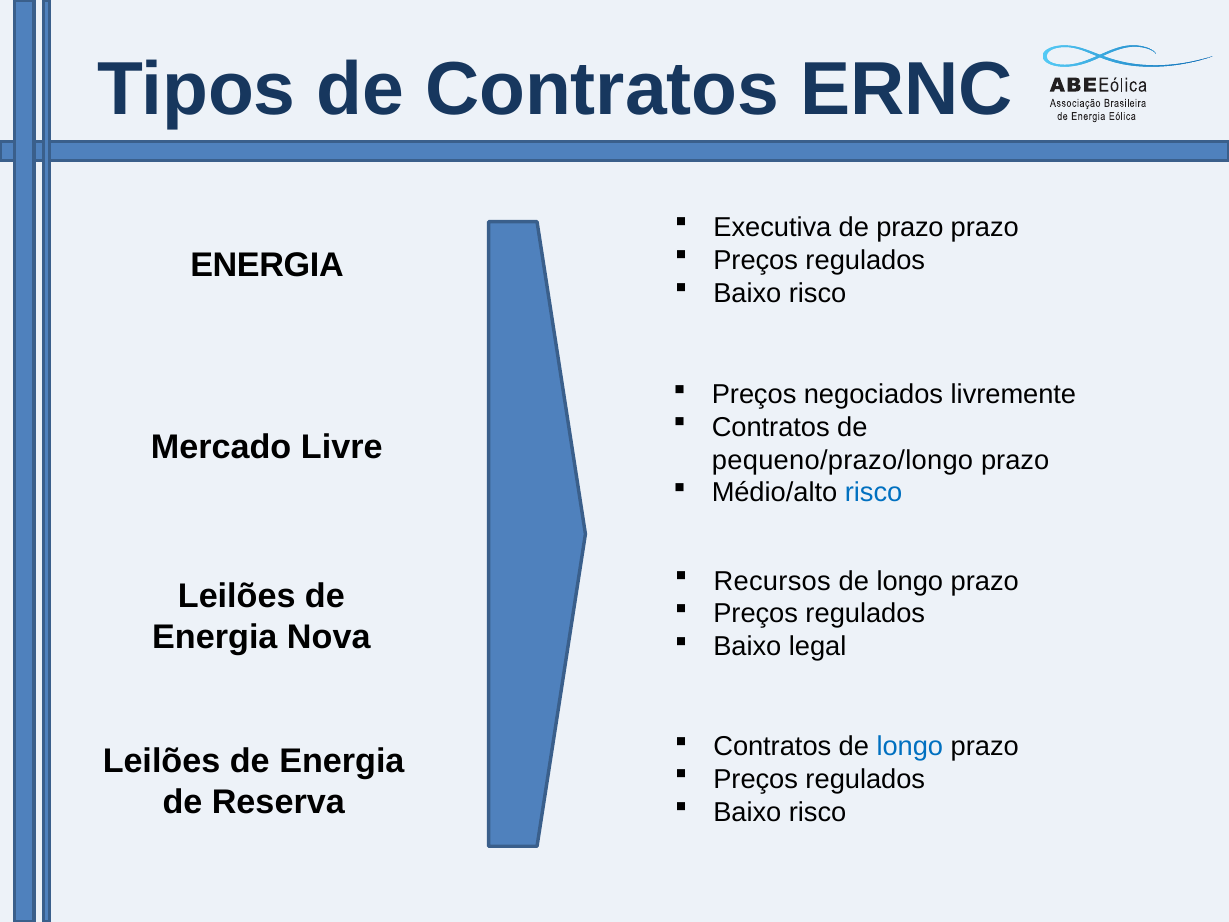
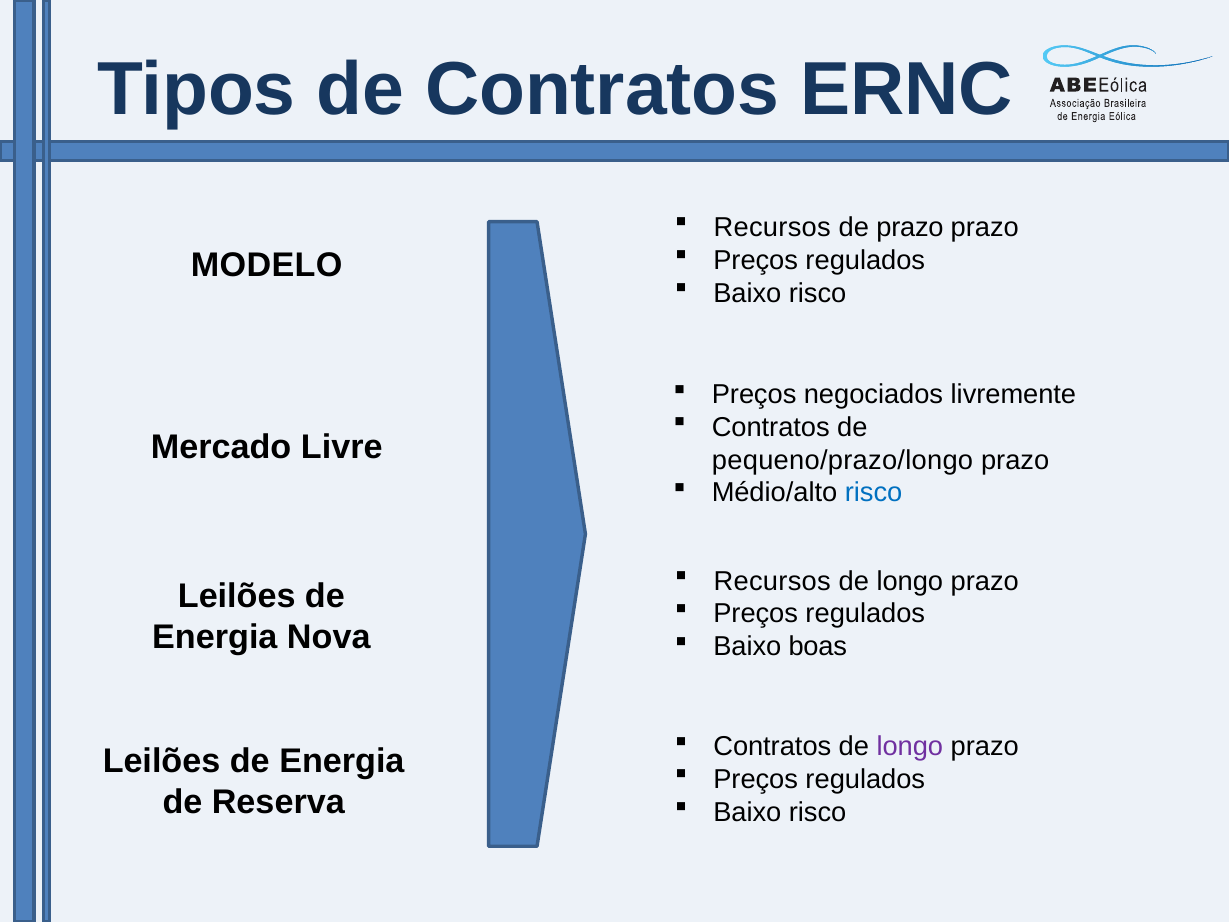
Executiva at (772, 227): Executiva -> Recursos
ENERGIA at (267, 265): ENERGIA -> MODELO
legal: legal -> boas
longo at (910, 746) colour: blue -> purple
